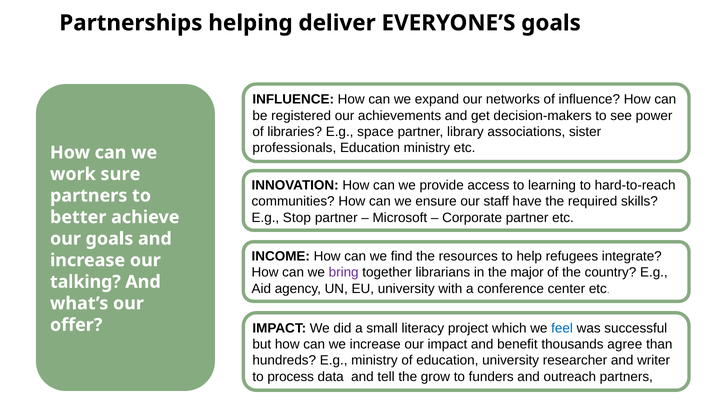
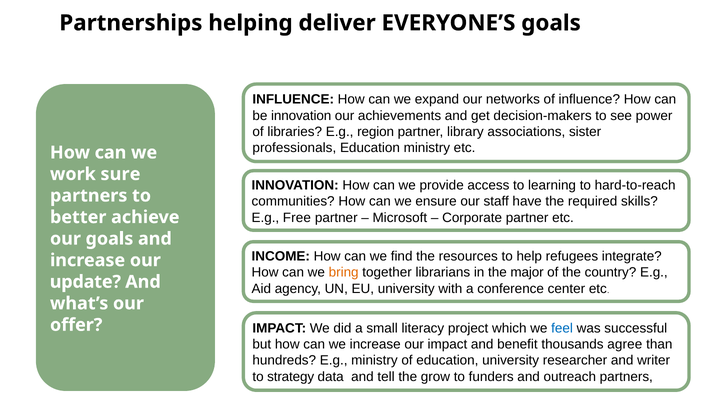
be registered: registered -> innovation
space: space -> region
Stop: Stop -> Free
bring colour: purple -> orange
talking: talking -> update
process: process -> strategy
